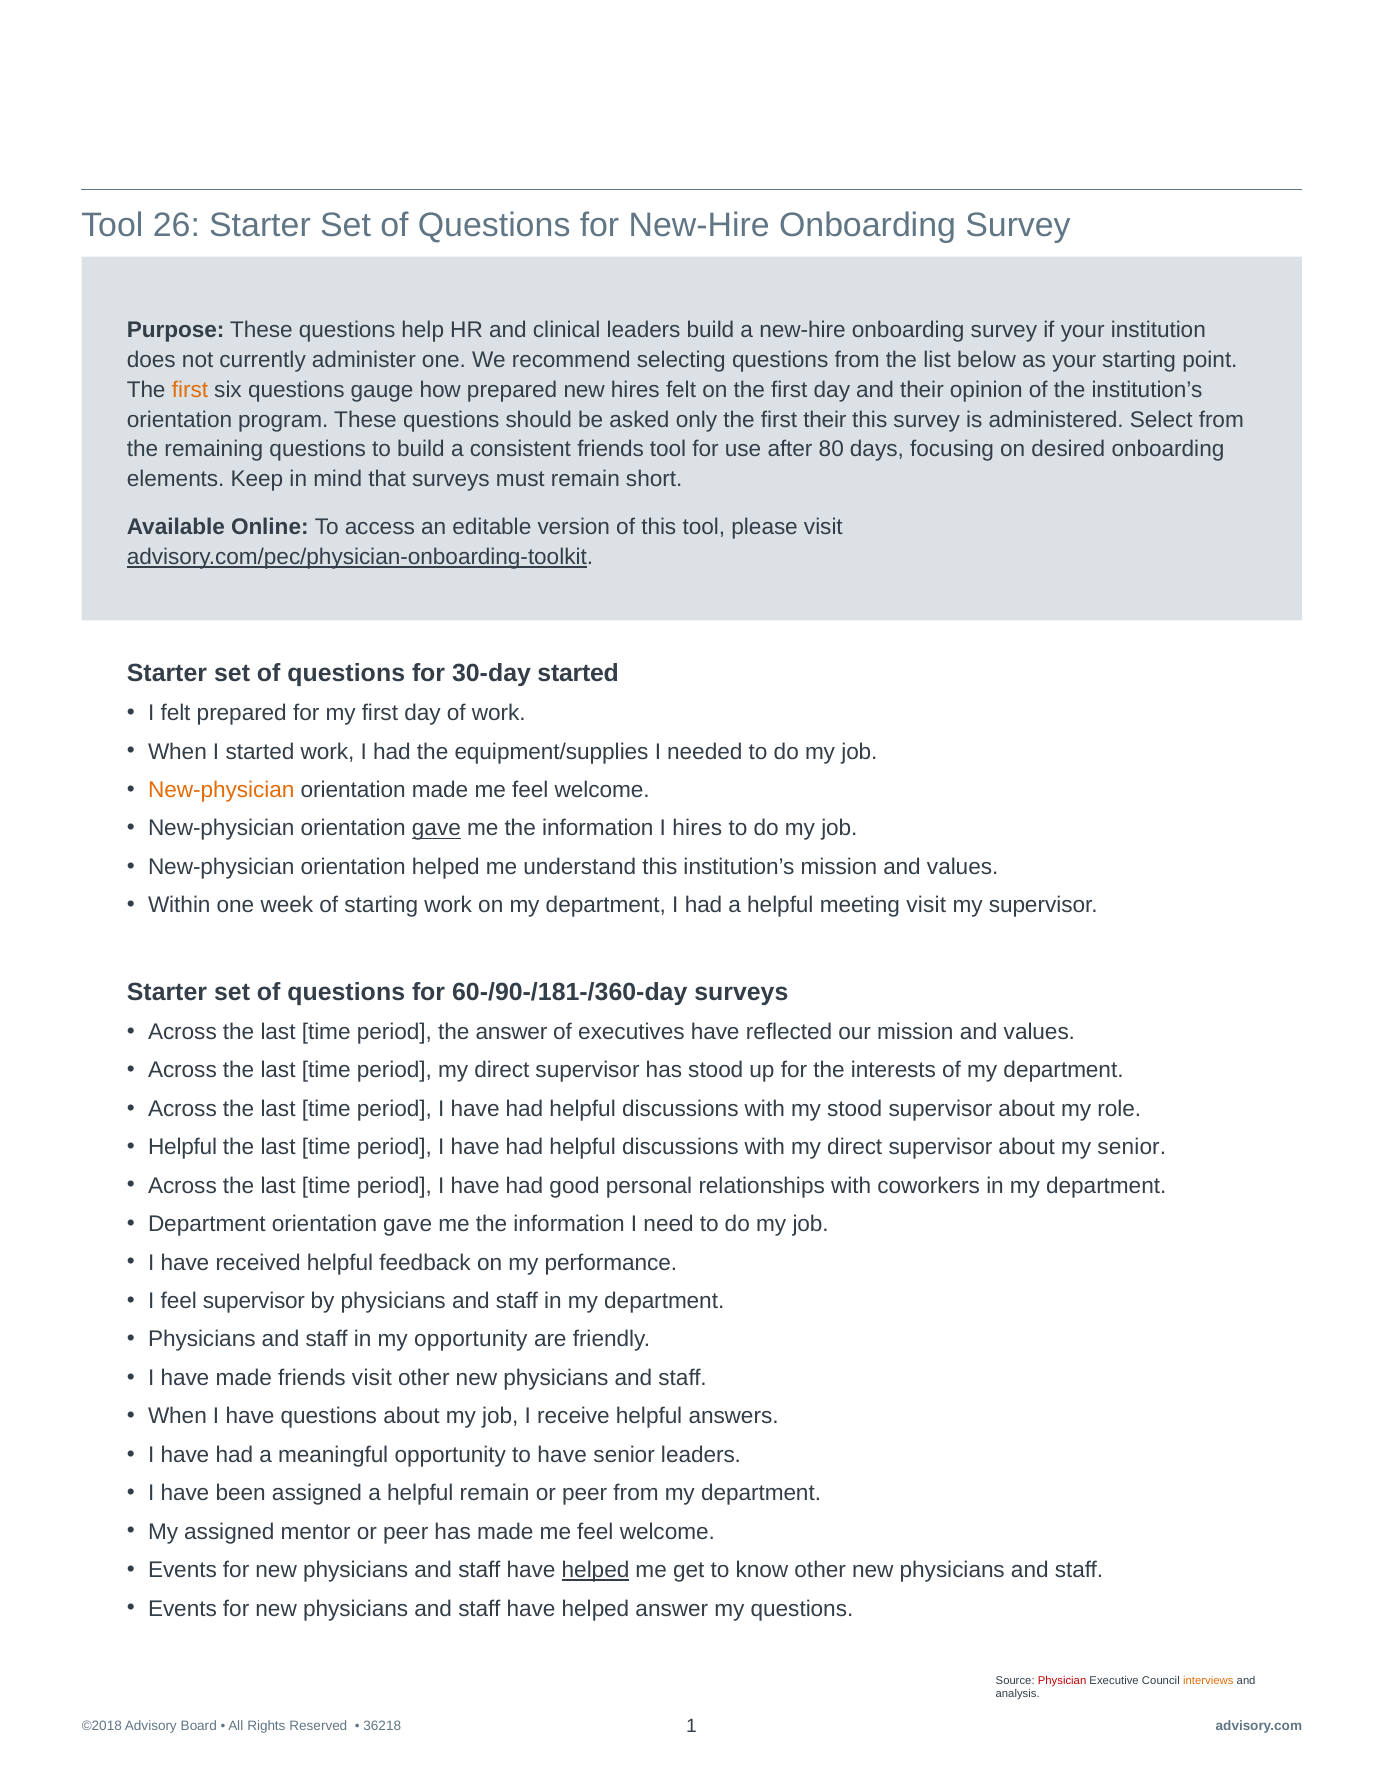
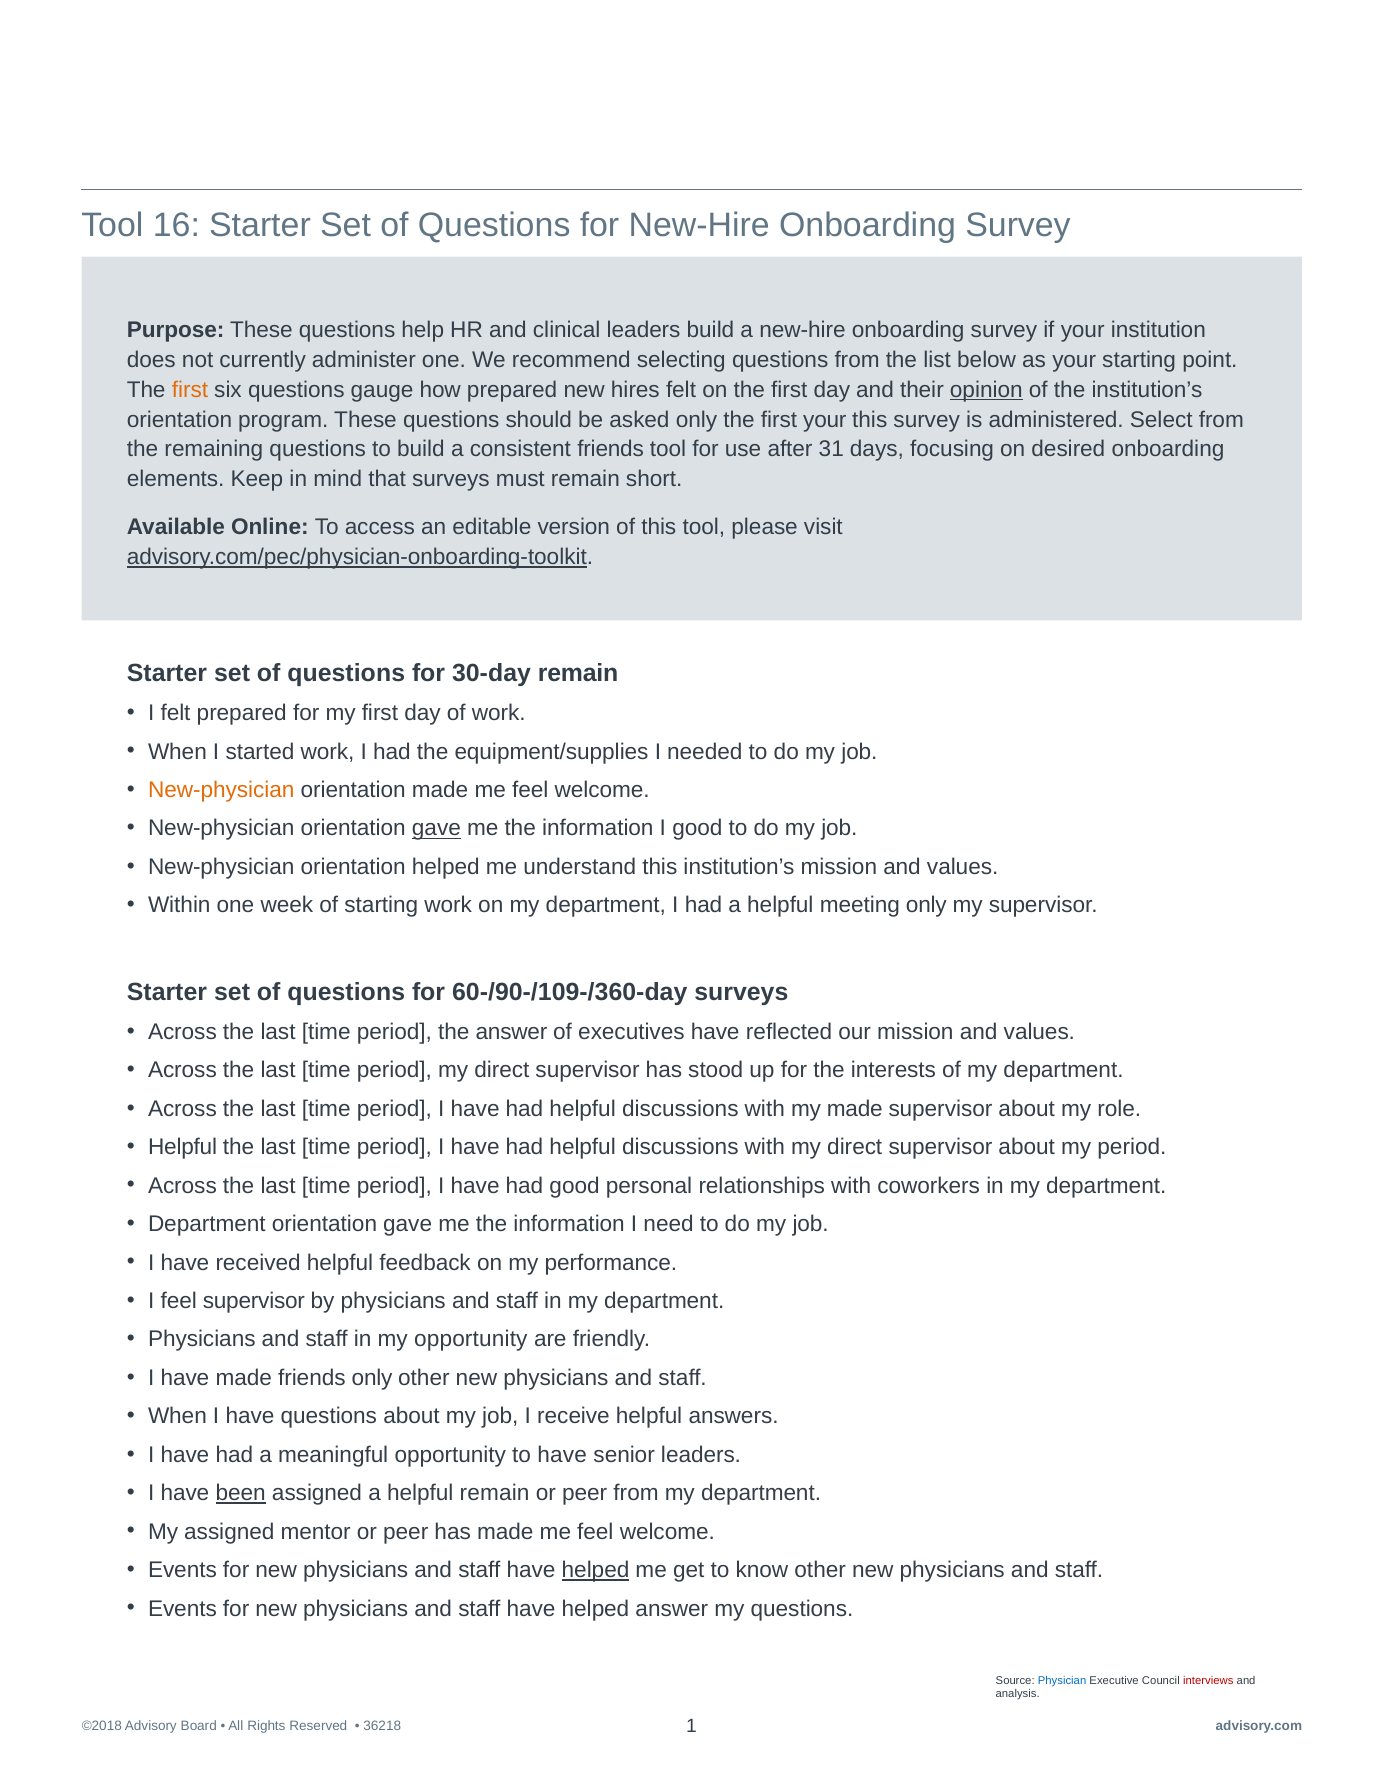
26: 26 -> 16
opinion underline: none -> present
first their: their -> your
80: 80 -> 31
30-day started: started -> remain
I hires: hires -> good
meeting visit: visit -> only
60-/90-/181-/360-day: 60-/90-/181-/360-day -> 60-/90-/109-/360-day
my stood: stood -> made
my senior: senior -> period
friends visit: visit -> only
been underline: none -> present
Physician colour: red -> blue
interviews colour: orange -> red
